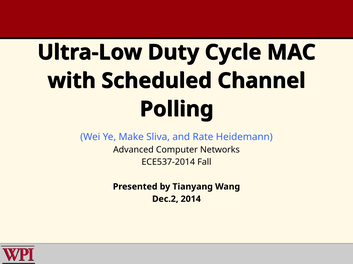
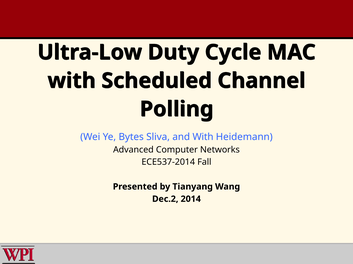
Make: Make -> Bytes
and Rate: Rate -> With
